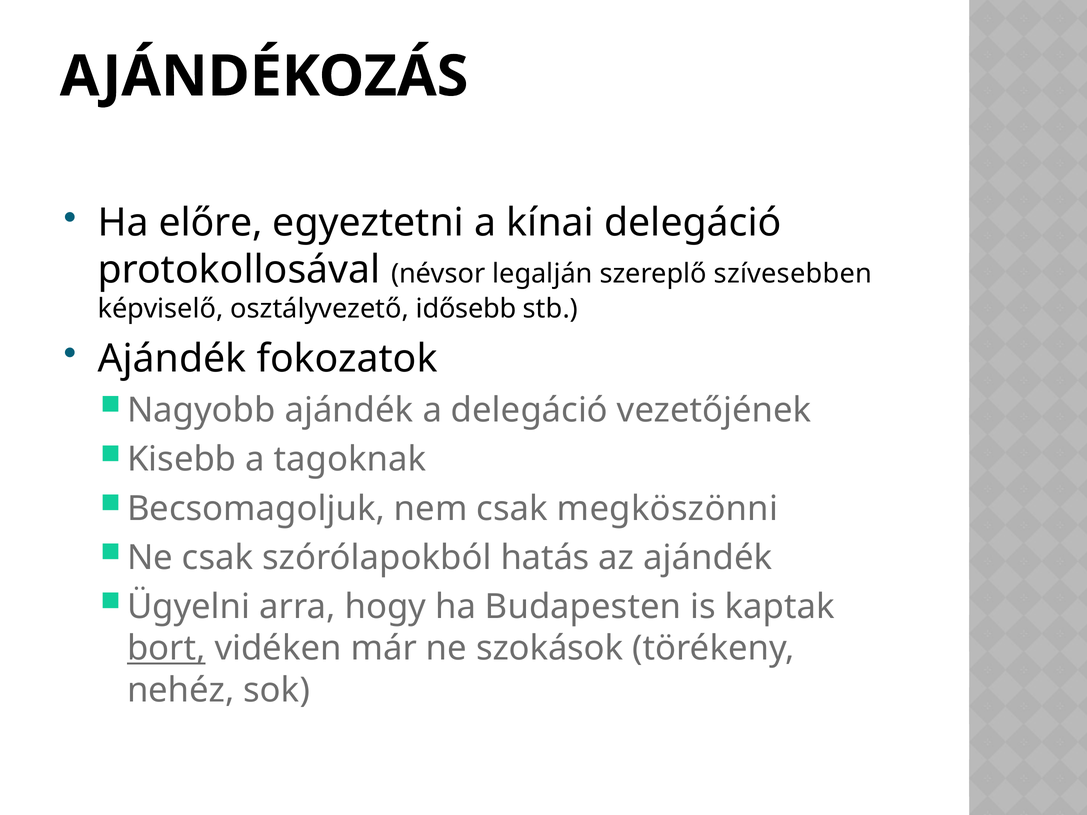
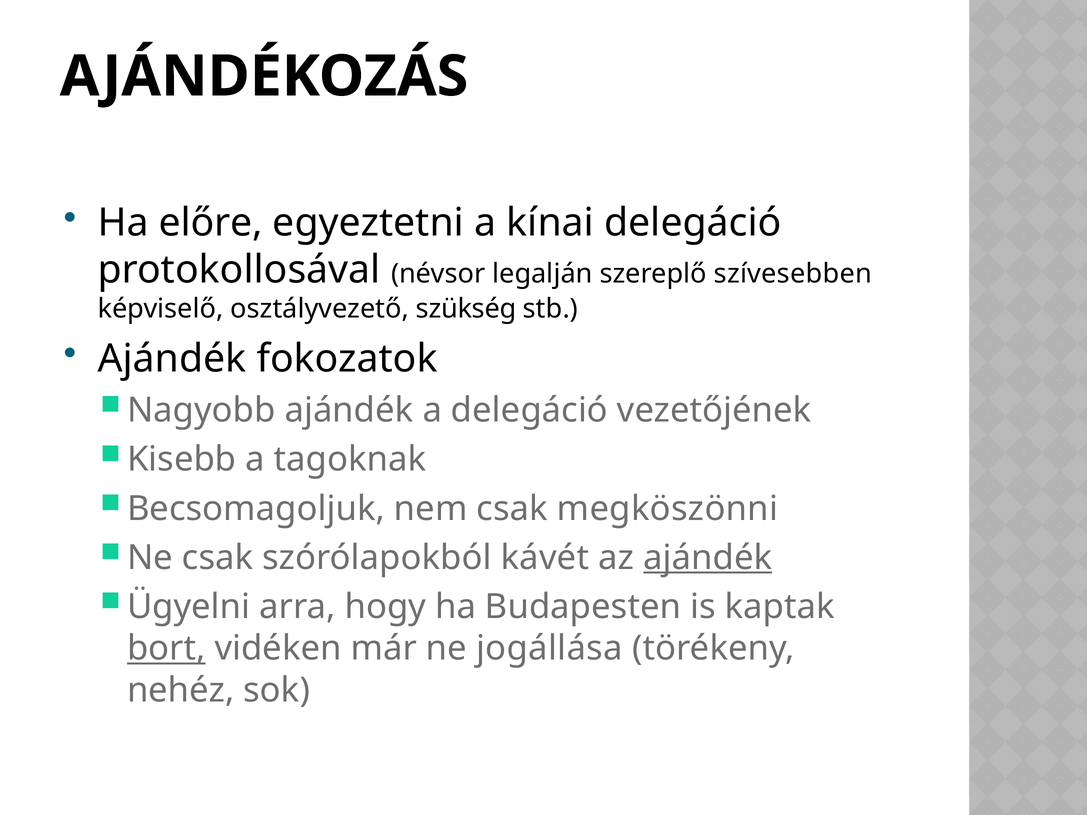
idősebb: idősebb -> szükség
hatás: hatás -> kávét
ajándék at (708, 558) underline: none -> present
szokások: szokások -> jogállása
